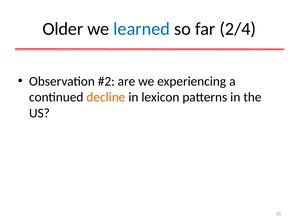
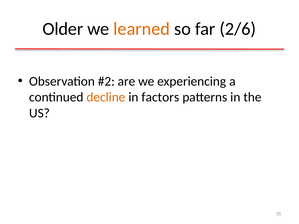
learned colour: blue -> orange
2/4: 2/4 -> 2/6
lexicon: lexicon -> factors
